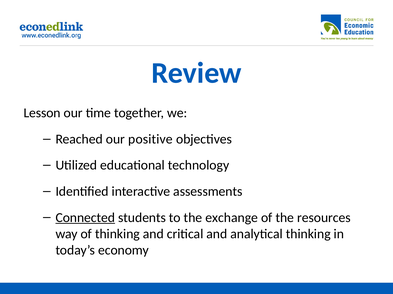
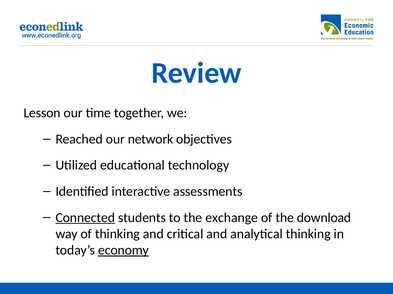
positive: positive -> network
resources: resources -> download
economy underline: none -> present
